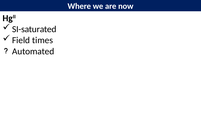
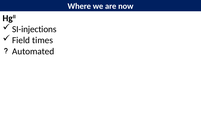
SI-saturated: SI-saturated -> SI-injections
